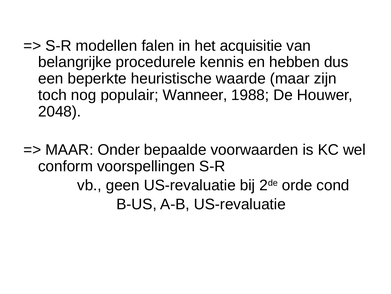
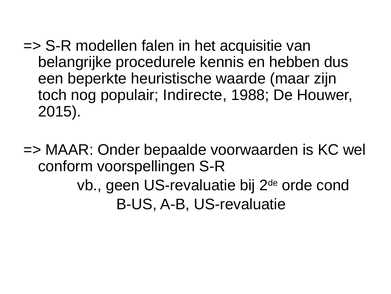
Wanneer: Wanneer -> Indirecte
2048: 2048 -> 2015
